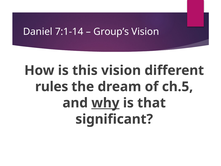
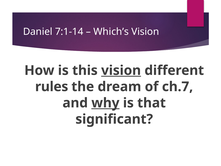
Group’s: Group’s -> Which’s
vision at (121, 70) underline: none -> present
ch.5: ch.5 -> ch.7
